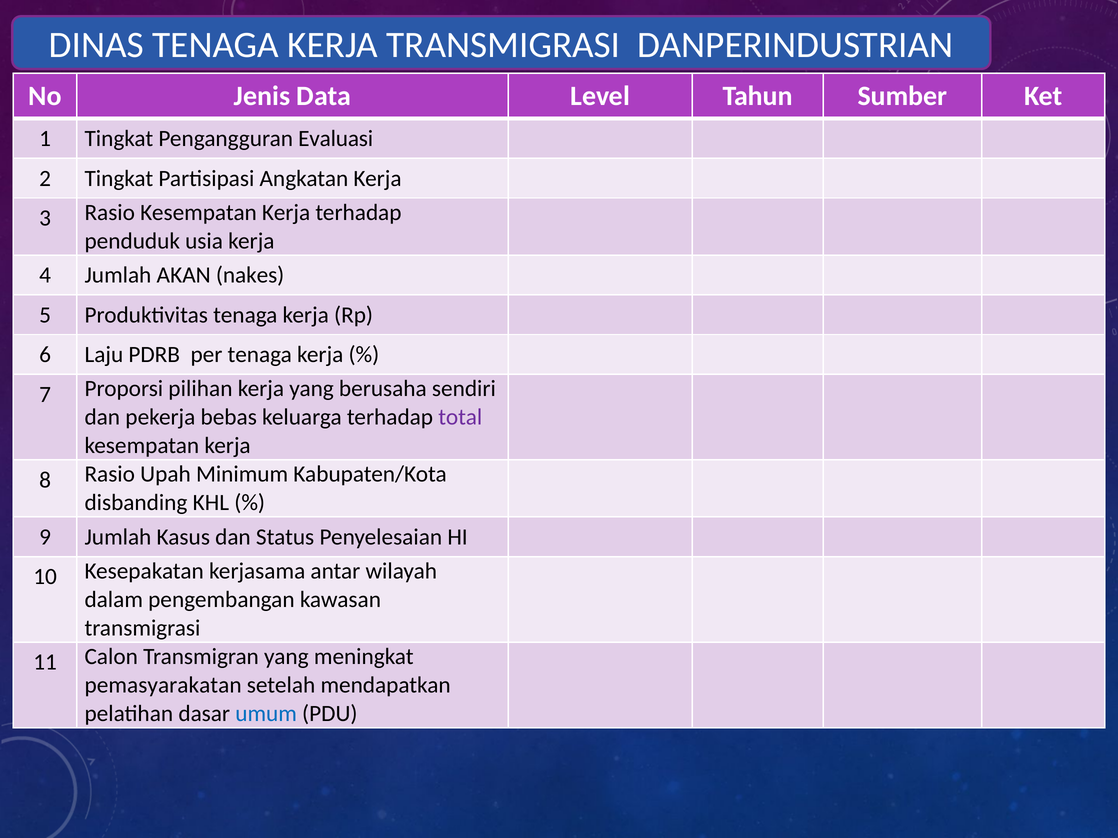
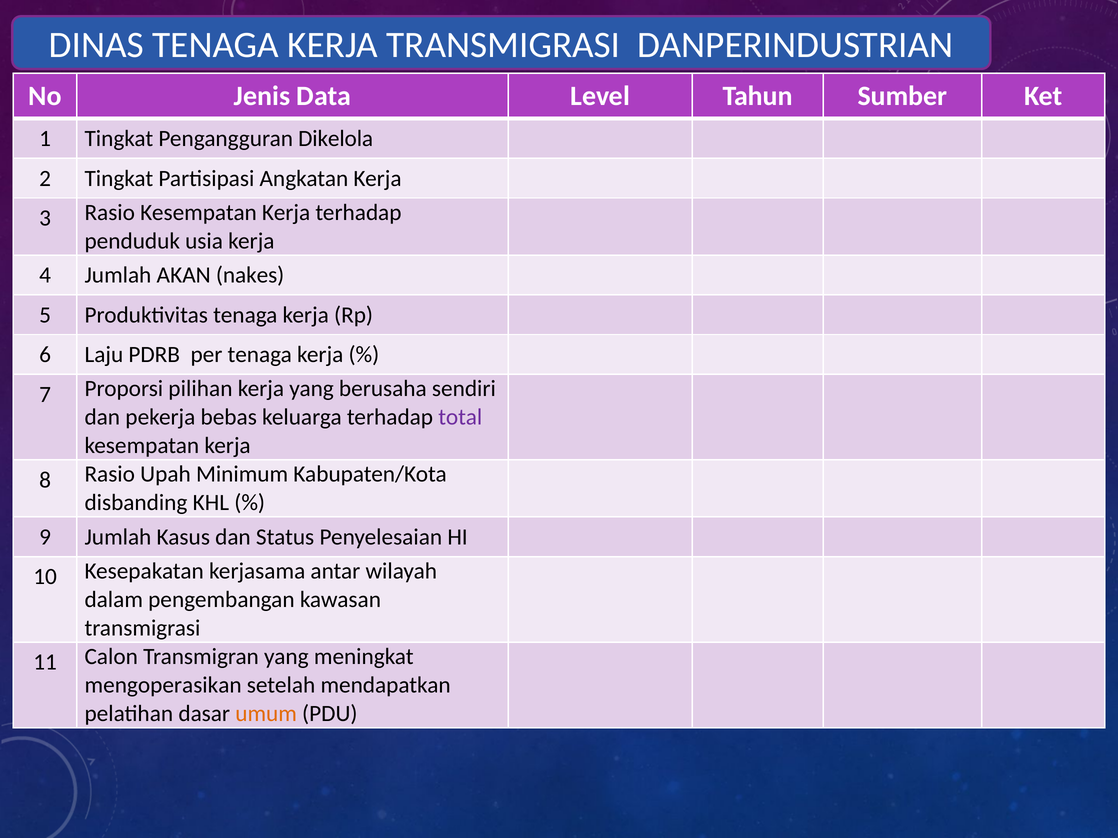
Evaluasi: Evaluasi -> Dikelola
pemasyarakatan: pemasyarakatan -> mengoperasikan
umum colour: blue -> orange
